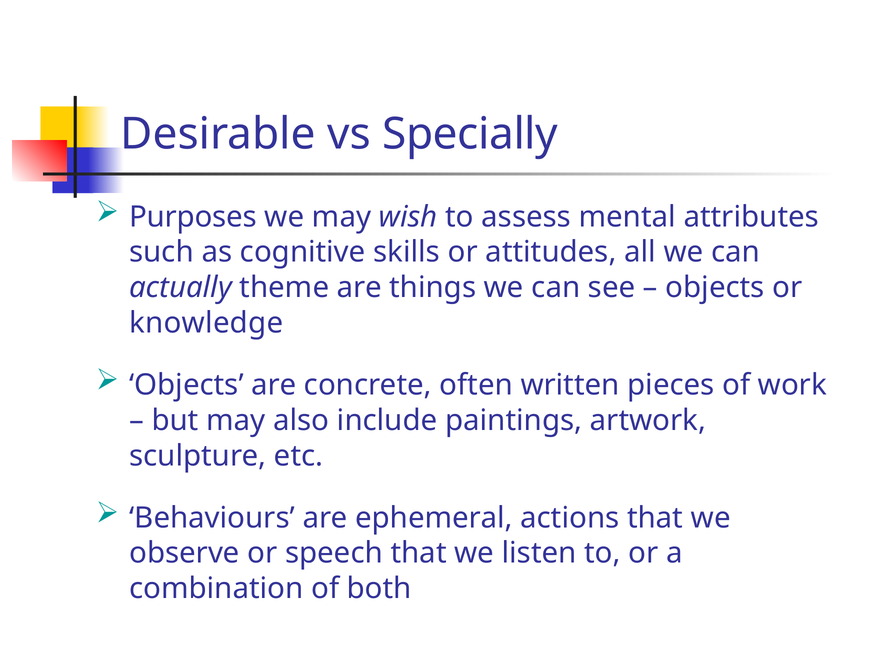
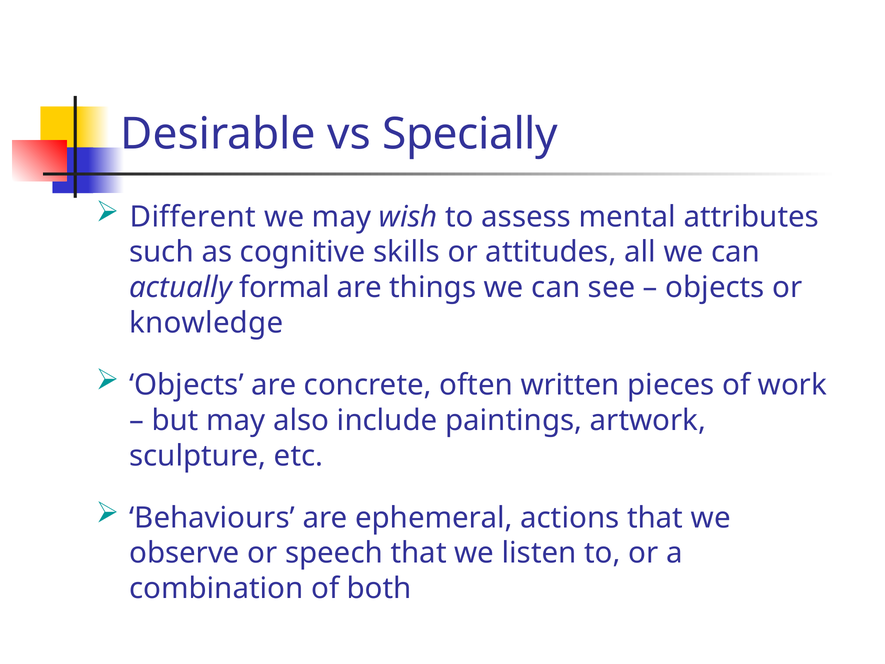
Purposes: Purposes -> Different
theme: theme -> formal
